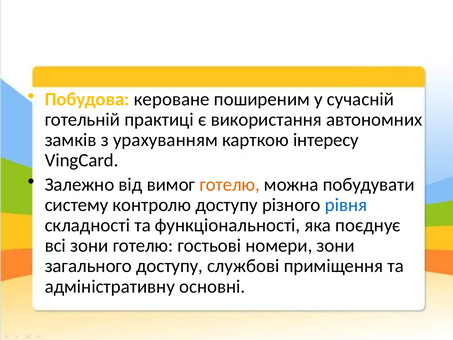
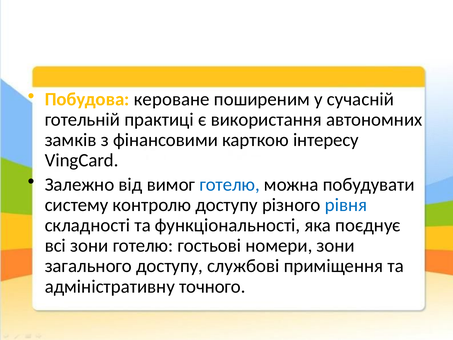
урахуванням: урахуванням -> фінансовими
готелю at (230, 184) colour: orange -> blue
основні: основні -> точного
